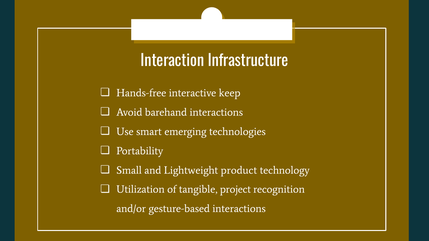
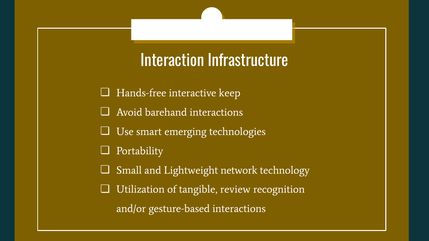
product: product -> network
project: project -> review
